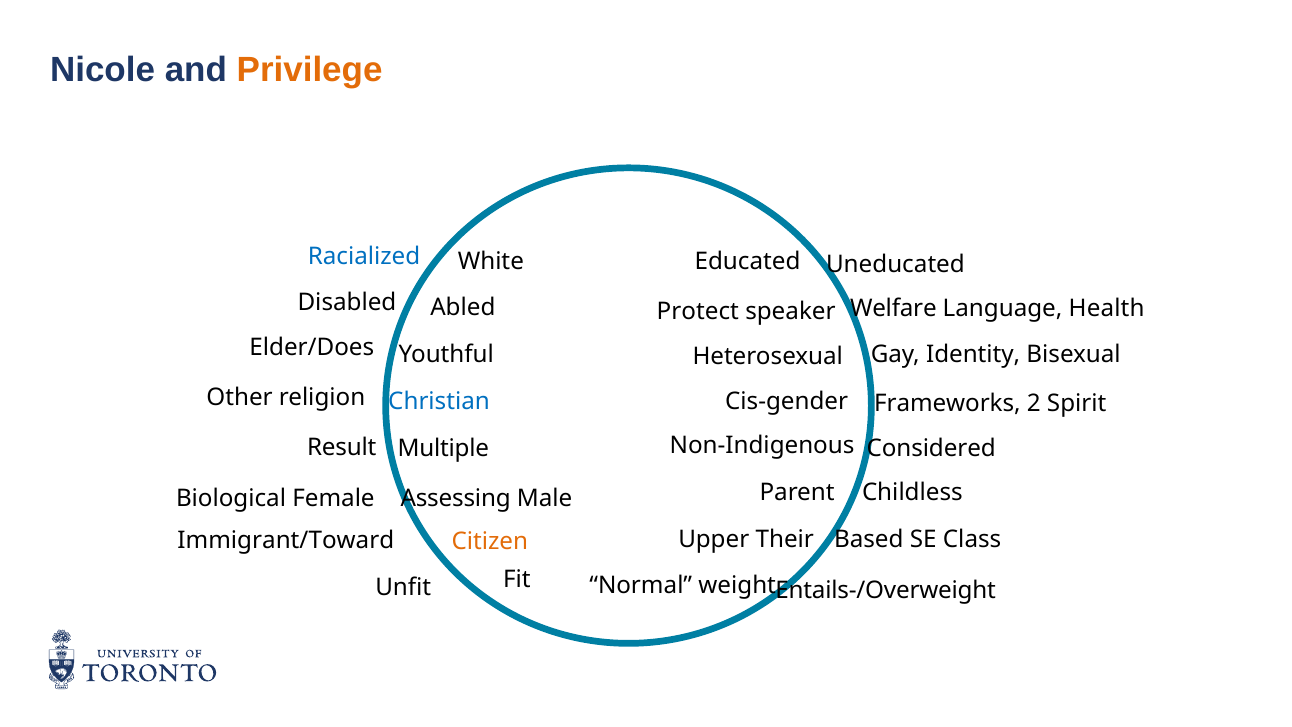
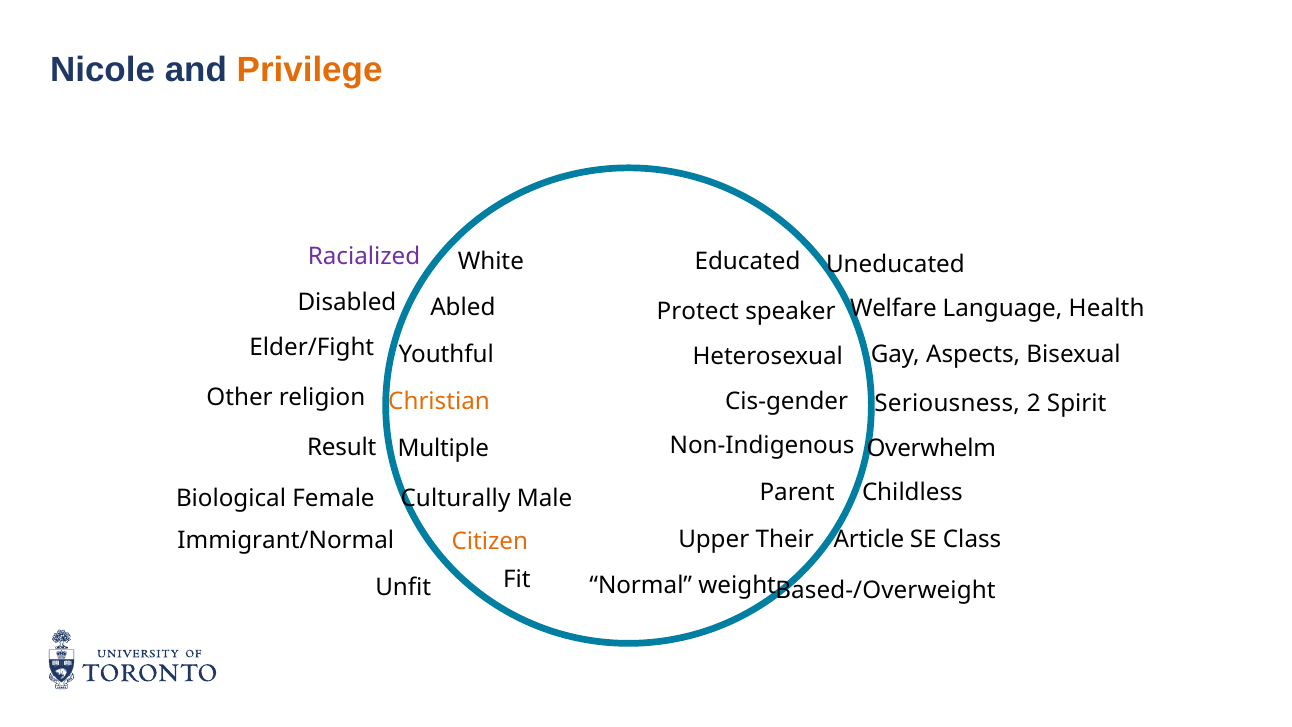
Racialized colour: blue -> purple
Elder/Does: Elder/Does -> Elder/Fight
Identity: Identity -> Aspects
Christian colour: blue -> orange
Frameworks: Frameworks -> Seriousness
Considered: Considered -> Overwhelm
Assessing: Assessing -> Culturally
Based: Based -> Article
Immigrant/Toward: Immigrant/Toward -> Immigrant/Normal
Entails-/Overweight: Entails-/Overweight -> Based-/Overweight
